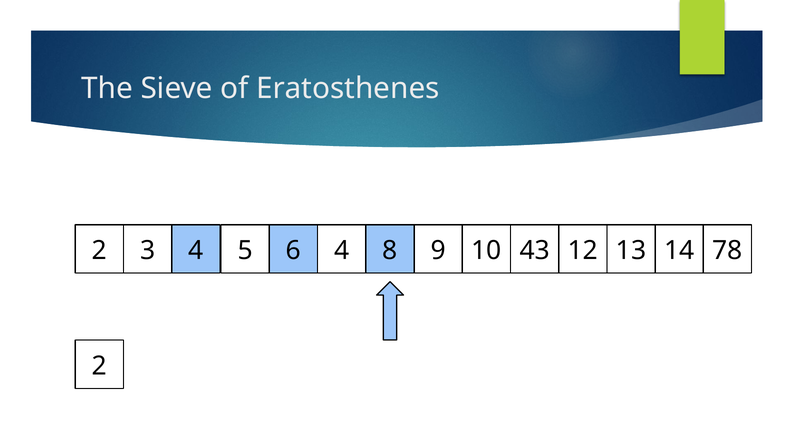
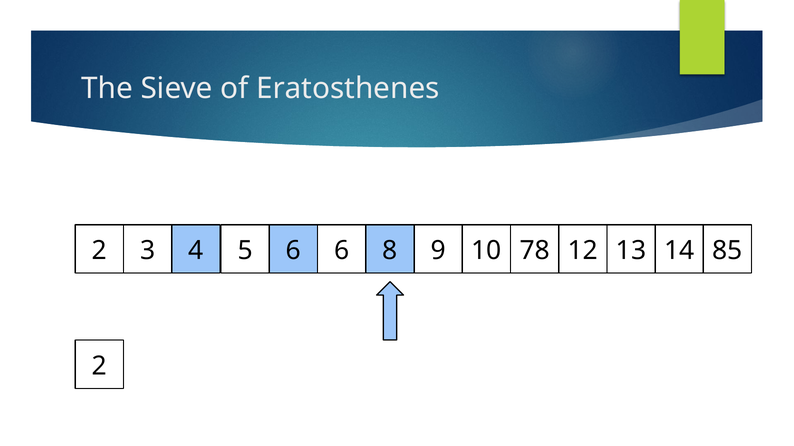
6 4: 4 -> 6
43: 43 -> 78
78: 78 -> 85
